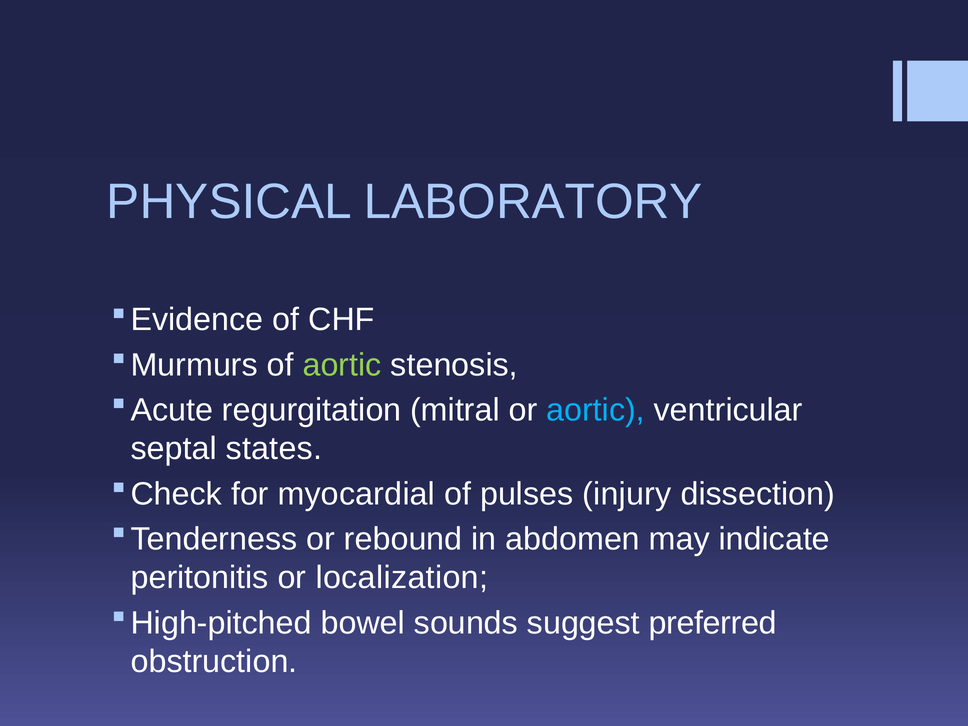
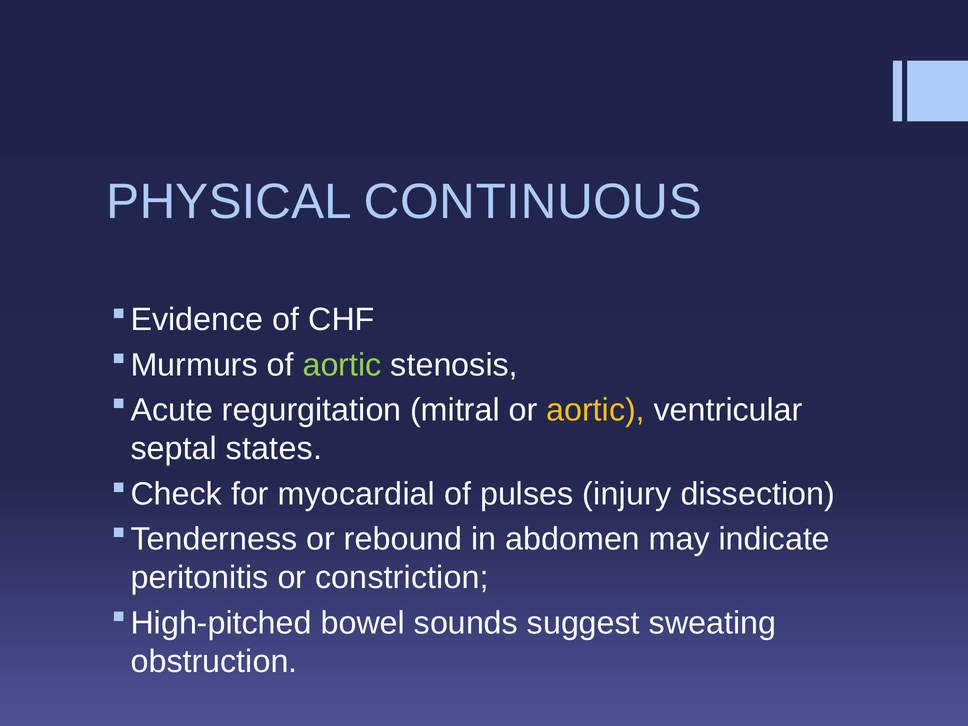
LABORATORY: LABORATORY -> CONTINUOUS
aortic at (596, 410) colour: light blue -> yellow
localization: localization -> constriction
preferred: preferred -> sweating
